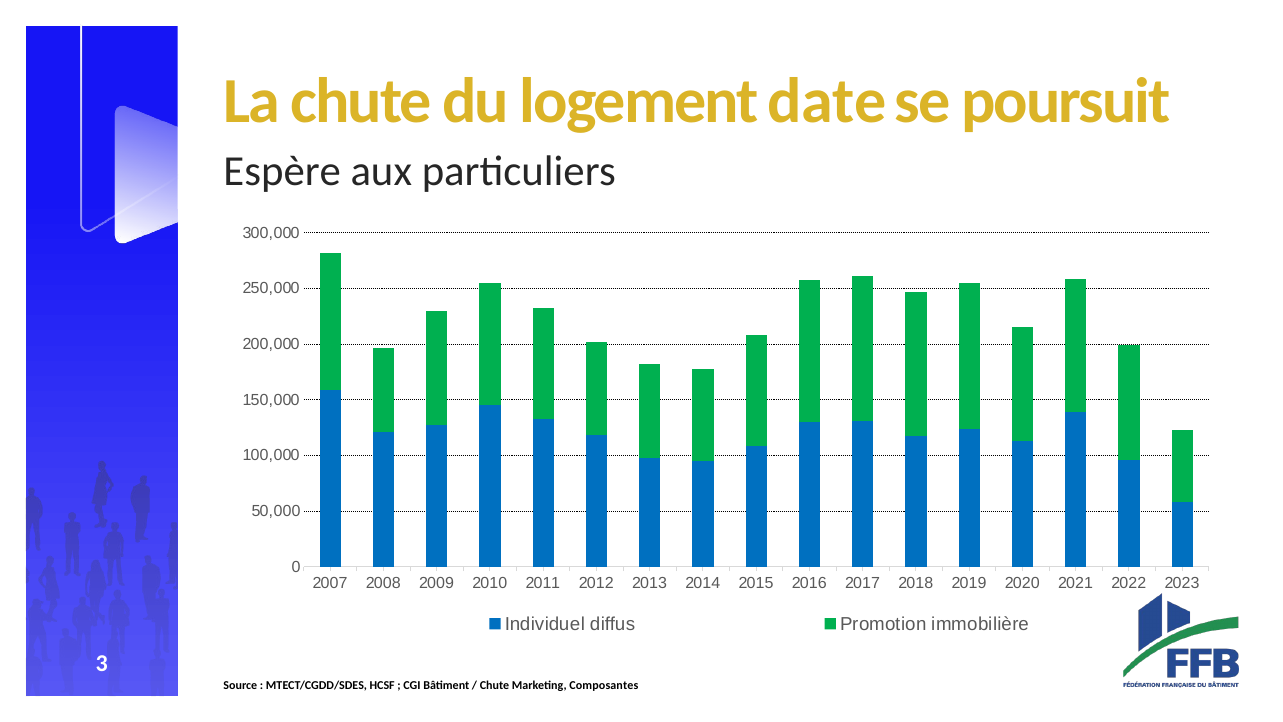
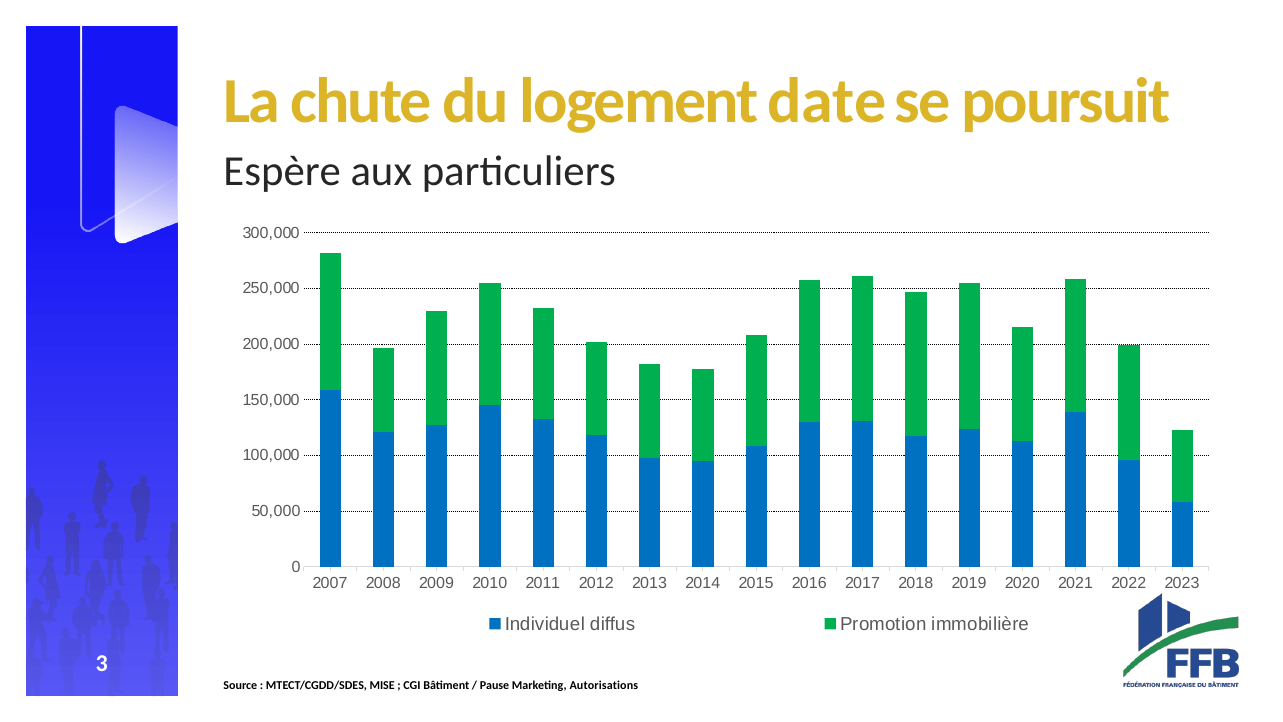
HCSF: HCSF -> MISE
Chute at (495, 685): Chute -> Pause
Composantes: Composantes -> Autorisations
